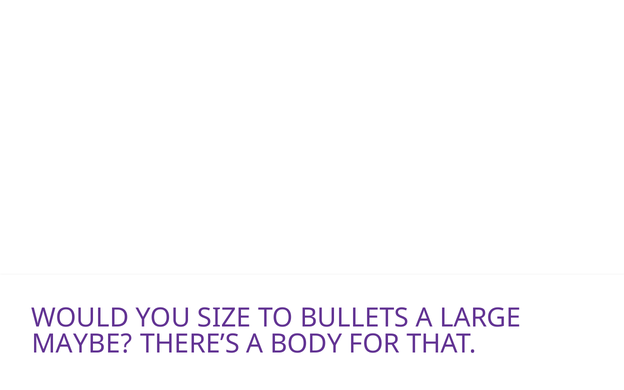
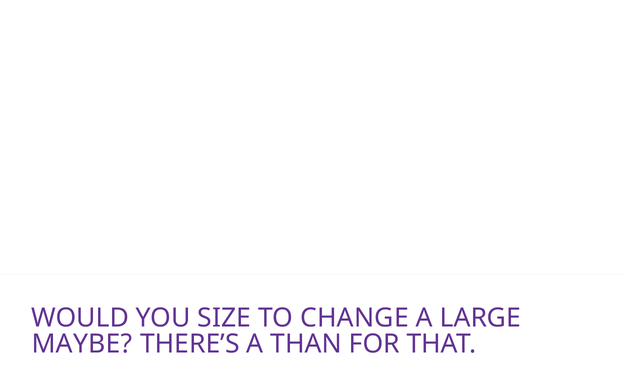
BULLETS: BULLETS -> CHANGE
BODY: BODY -> THAN
